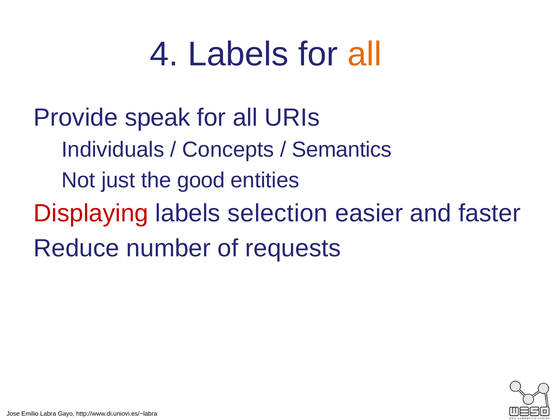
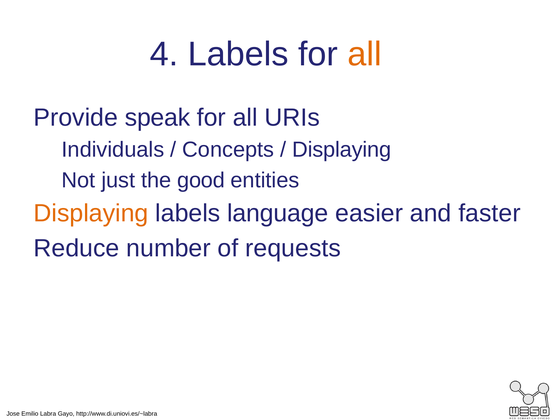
Semantics at (342, 150): Semantics -> Displaying
Displaying at (91, 213) colour: red -> orange
selection: selection -> language
